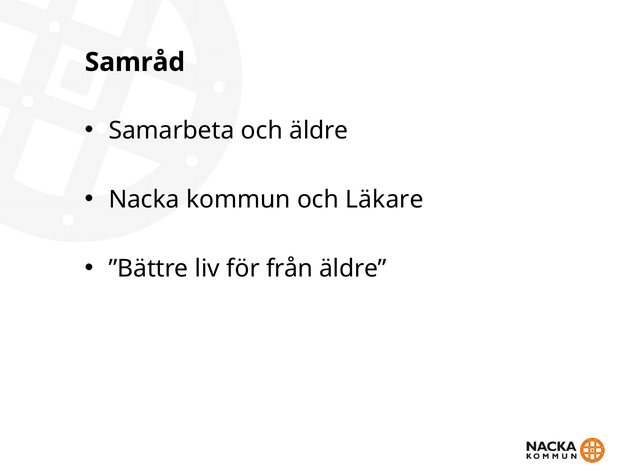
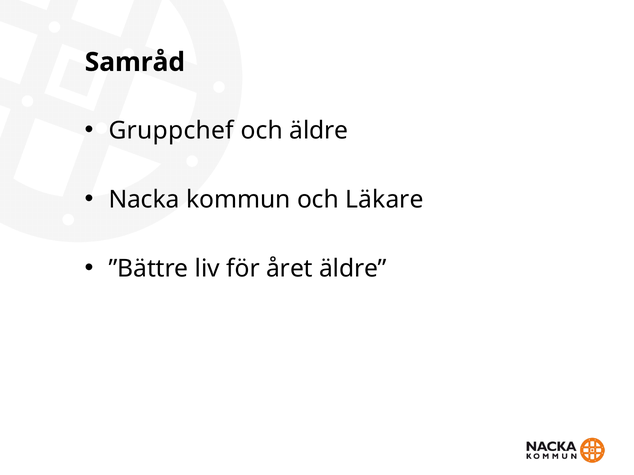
Samarbeta: Samarbeta -> Gruppchef
från: från -> året
